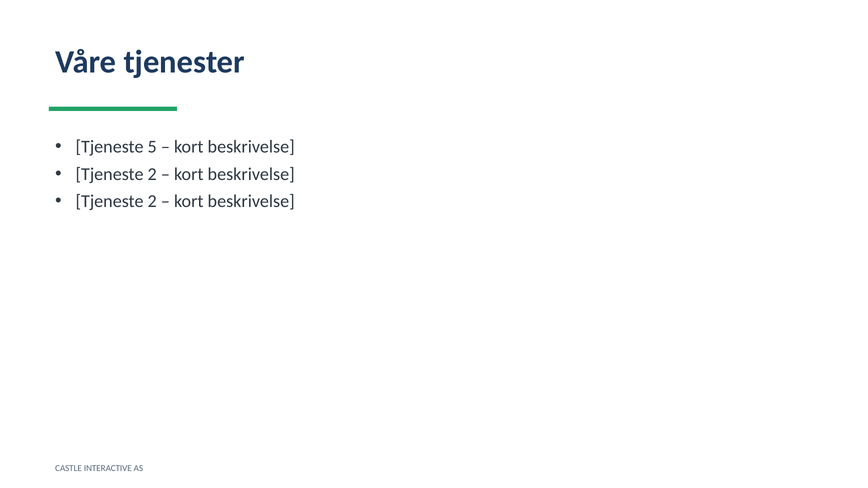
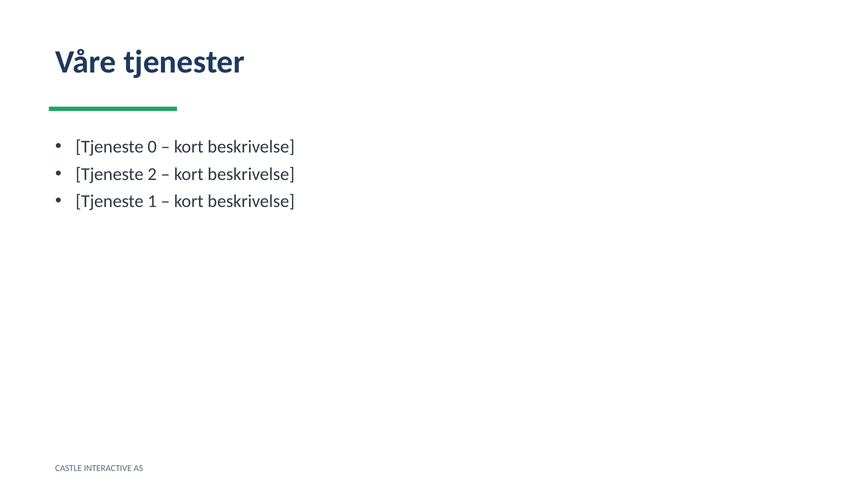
5: 5 -> 0
2 at (152, 201): 2 -> 1
